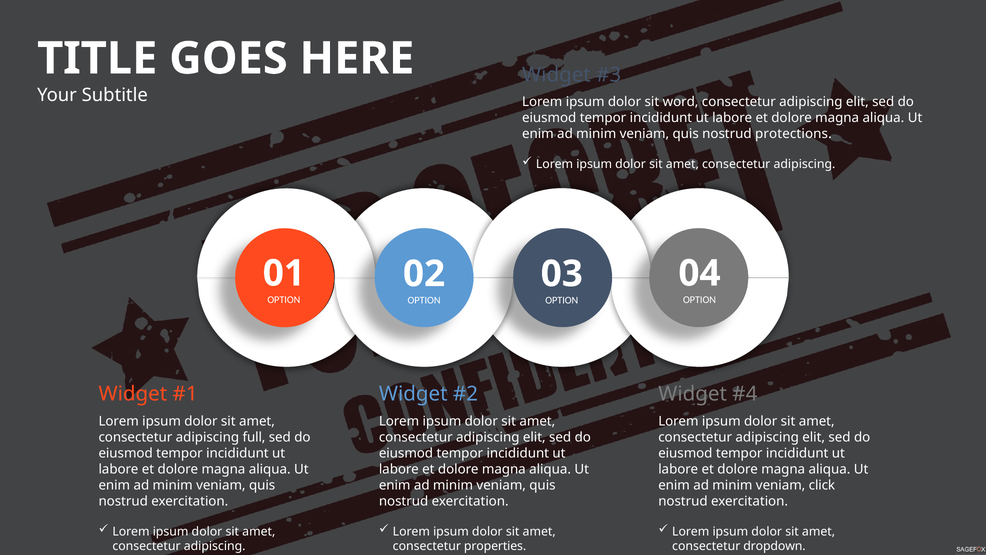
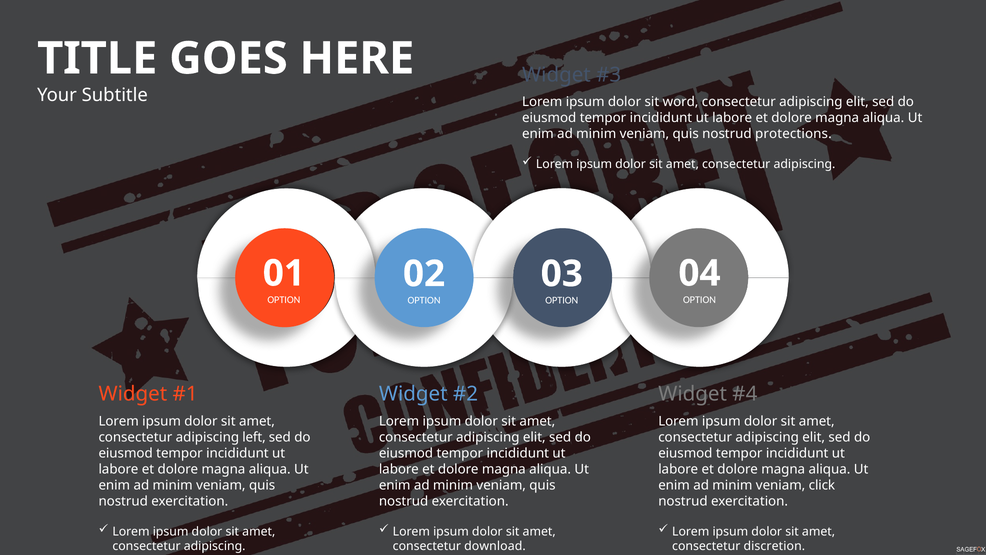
full: full -> left
properties: properties -> download
dropdown: dropdown -> discretion
